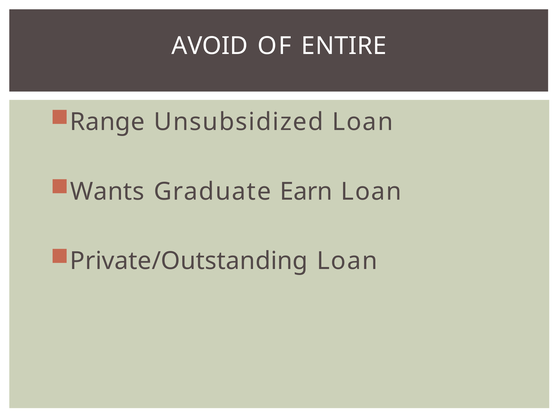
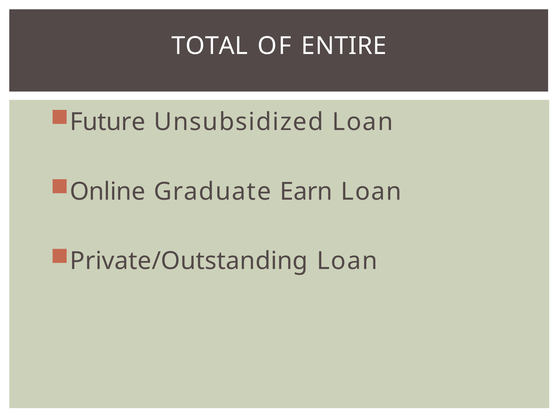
AVOID: AVOID -> TOTAL
Range: Range -> Future
Wants: Wants -> Online
